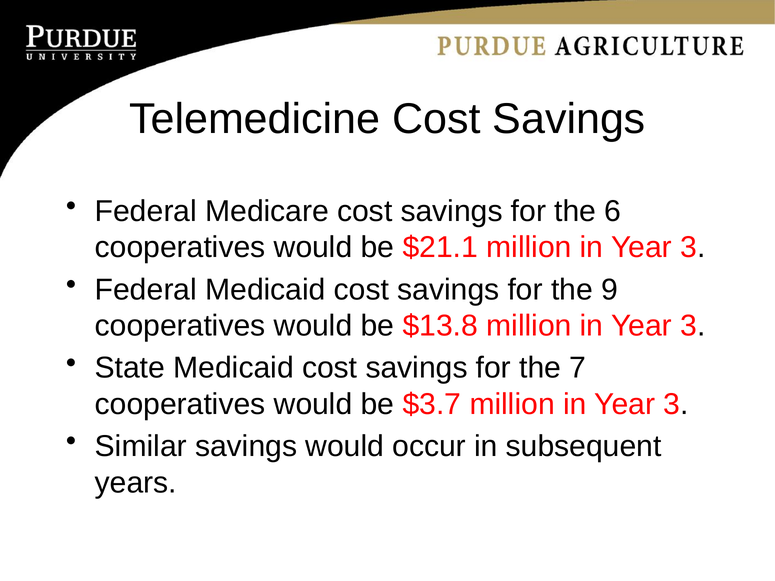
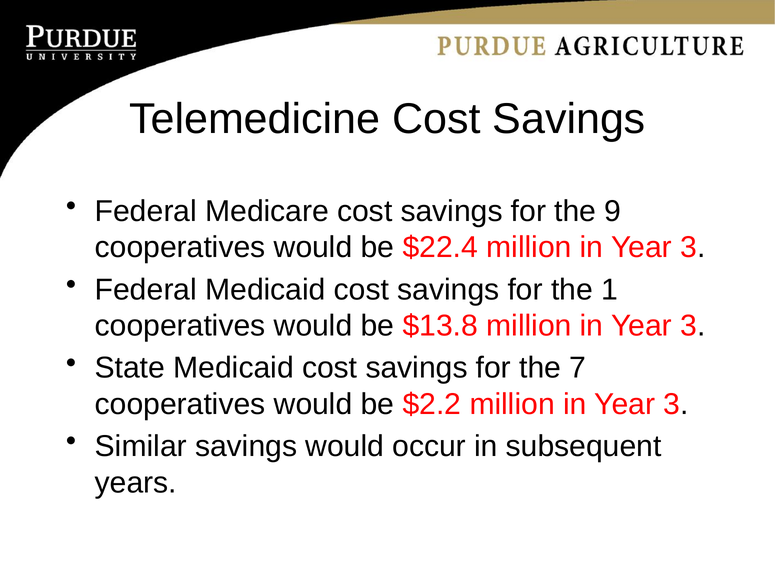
6: 6 -> 9
$21.1: $21.1 -> $22.4
9: 9 -> 1
$3.7: $3.7 -> $2.2
